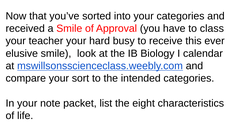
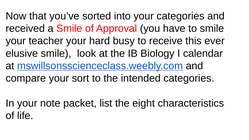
to class: class -> smile
